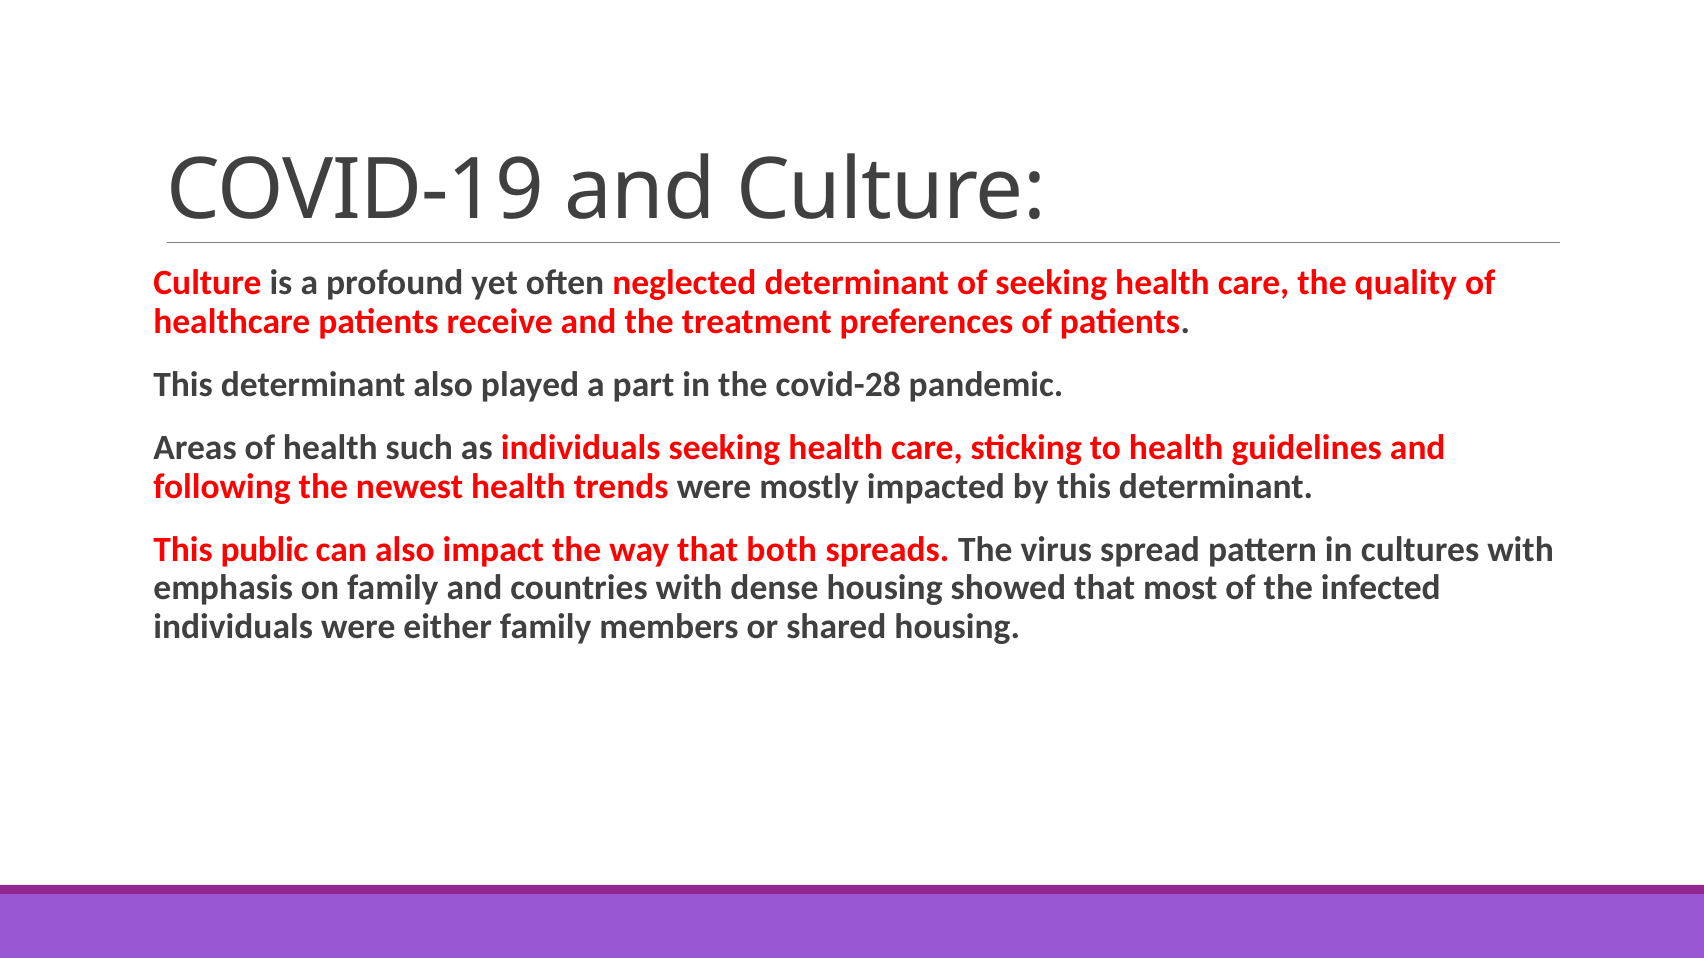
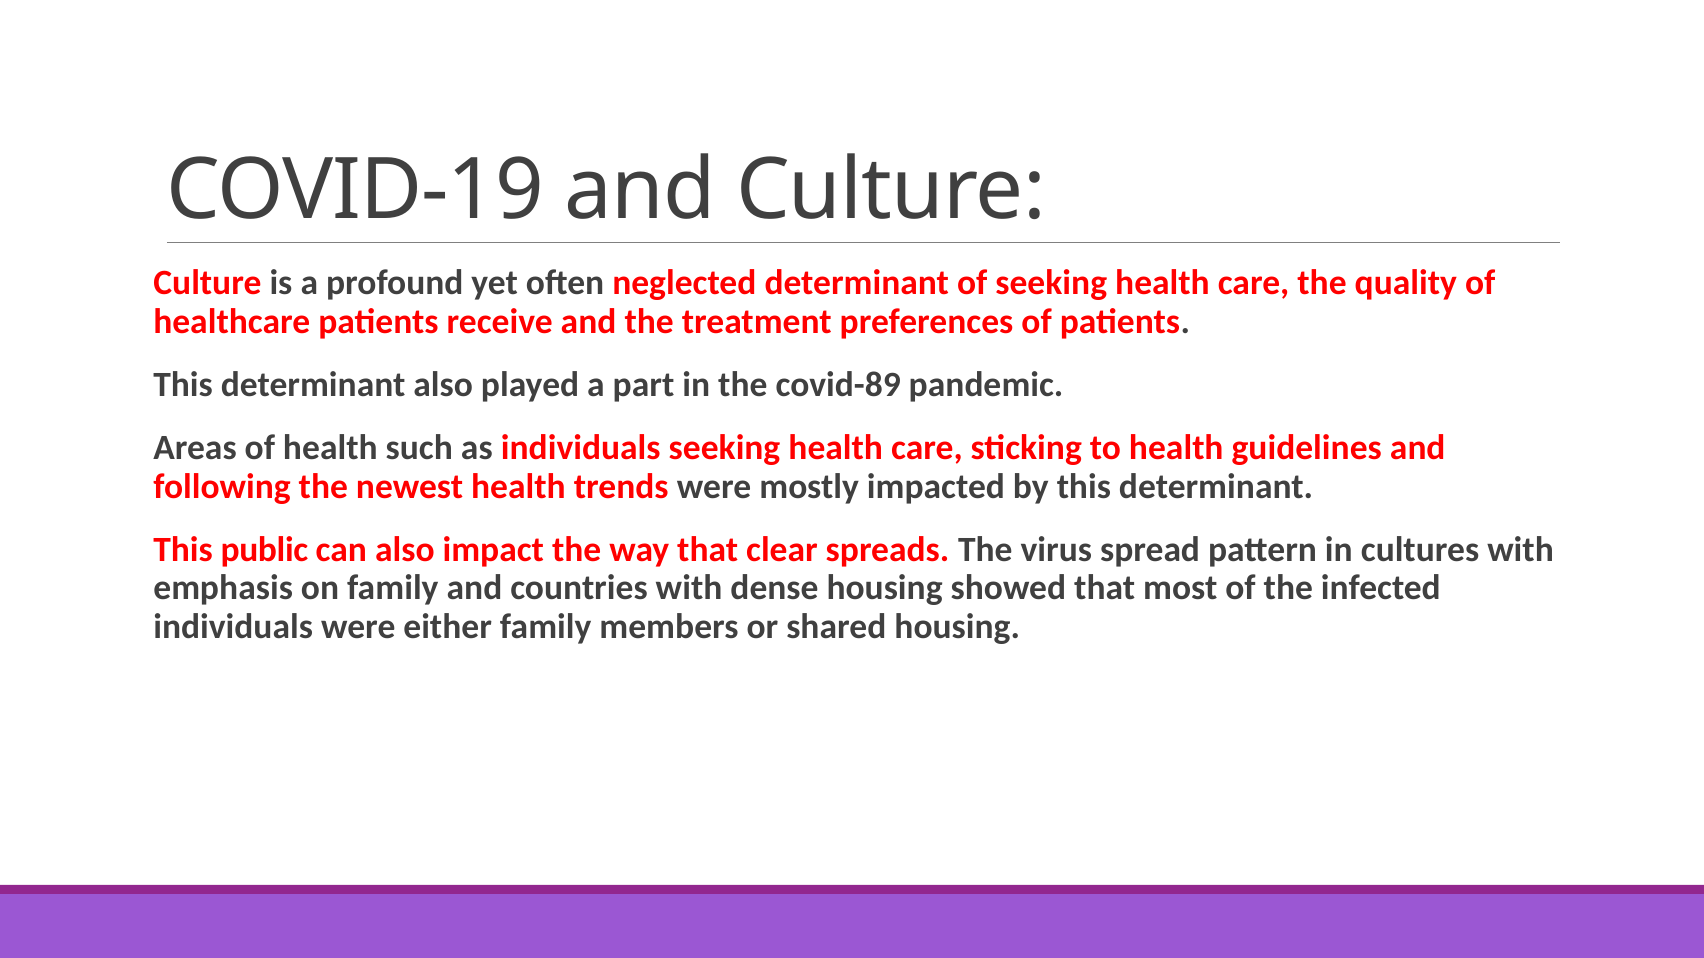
covid-28: covid-28 -> covid-89
both: both -> clear
